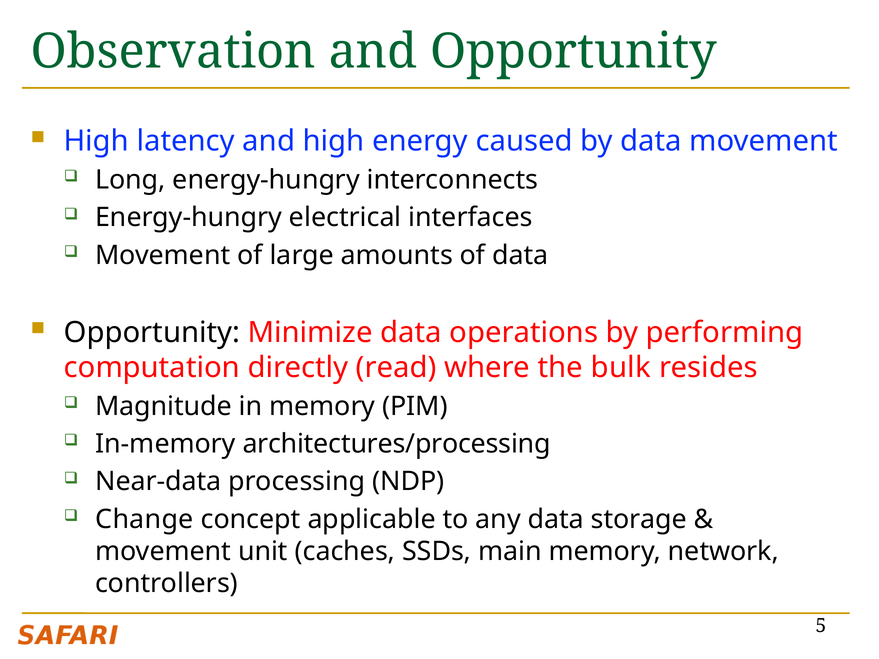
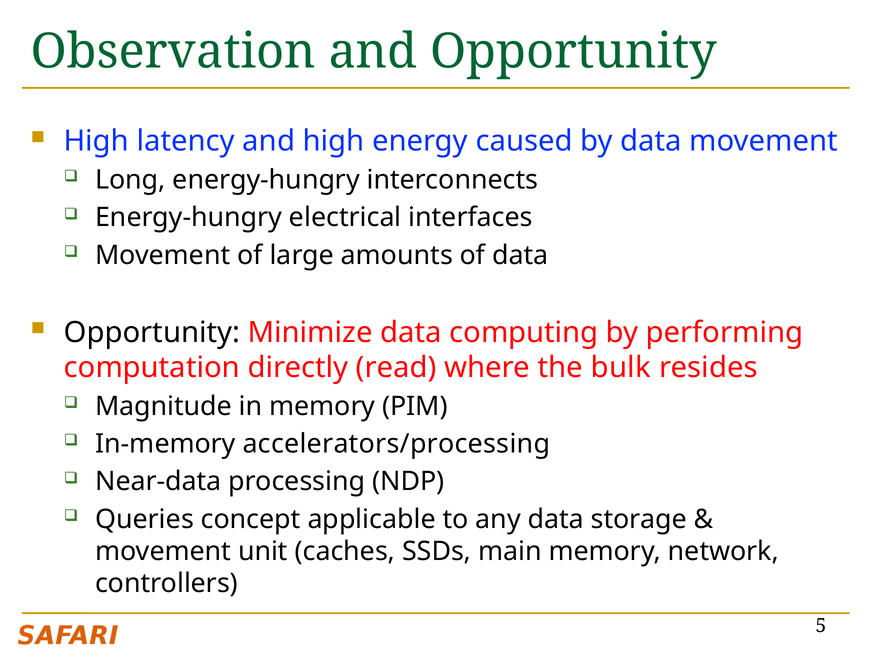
operations: operations -> computing
architectures/processing: architectures/processing -> accelerators/processing
Change: Change -> Queries
